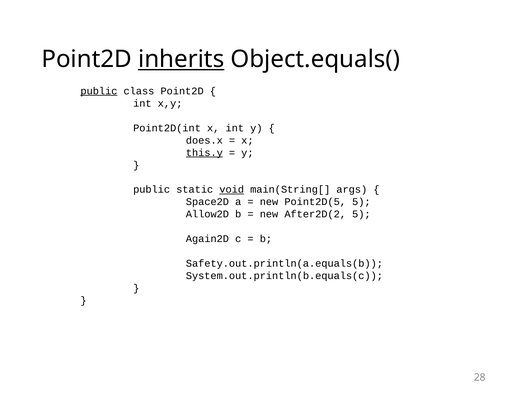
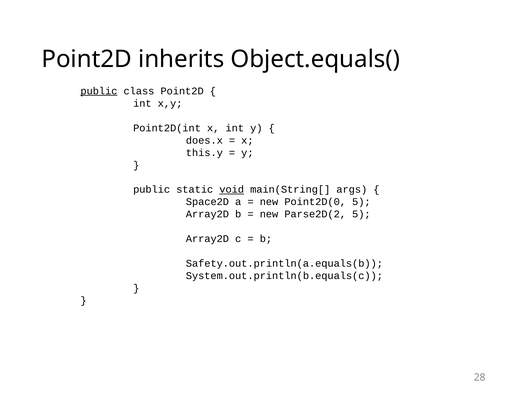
inherits underline: present -> none
this.y underline: present -> none
Point2D(5: Point2D(5 -> Point2D(0
Allow2D at (207, 214): Allow2D -> Array2D
After2D(2: After2D(2 -> Parse2D(2
Again2D at (207, 238): Again2D -> Array2D
